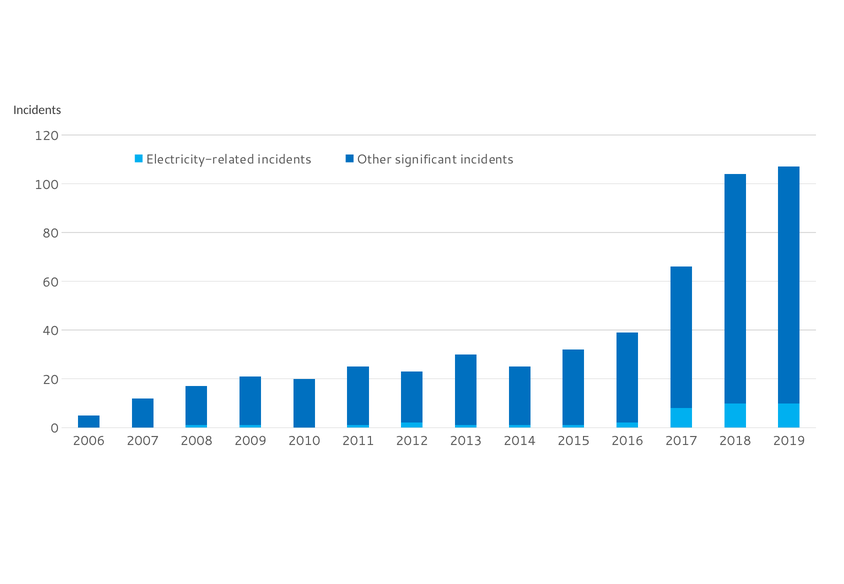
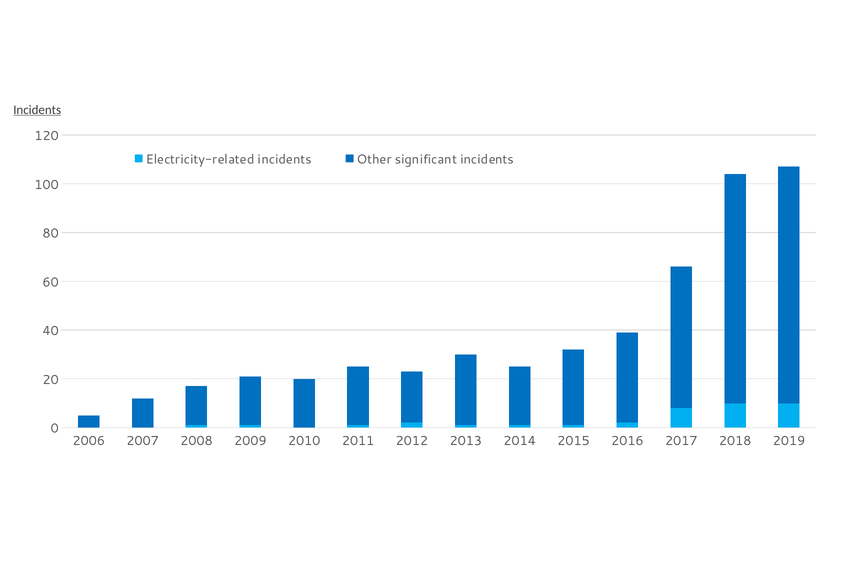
Incidents at (37, 110) underline: none -> present
